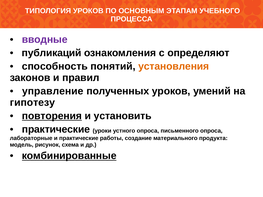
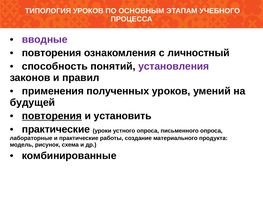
публикаций at (52, 53): публикаций -> повторения
определяют: определяют -> личностный
установления colour: orange -> purple
управление: управление -> применения
гипотезу: гипотезу -> будущей
комбинированные underline: present -> none
